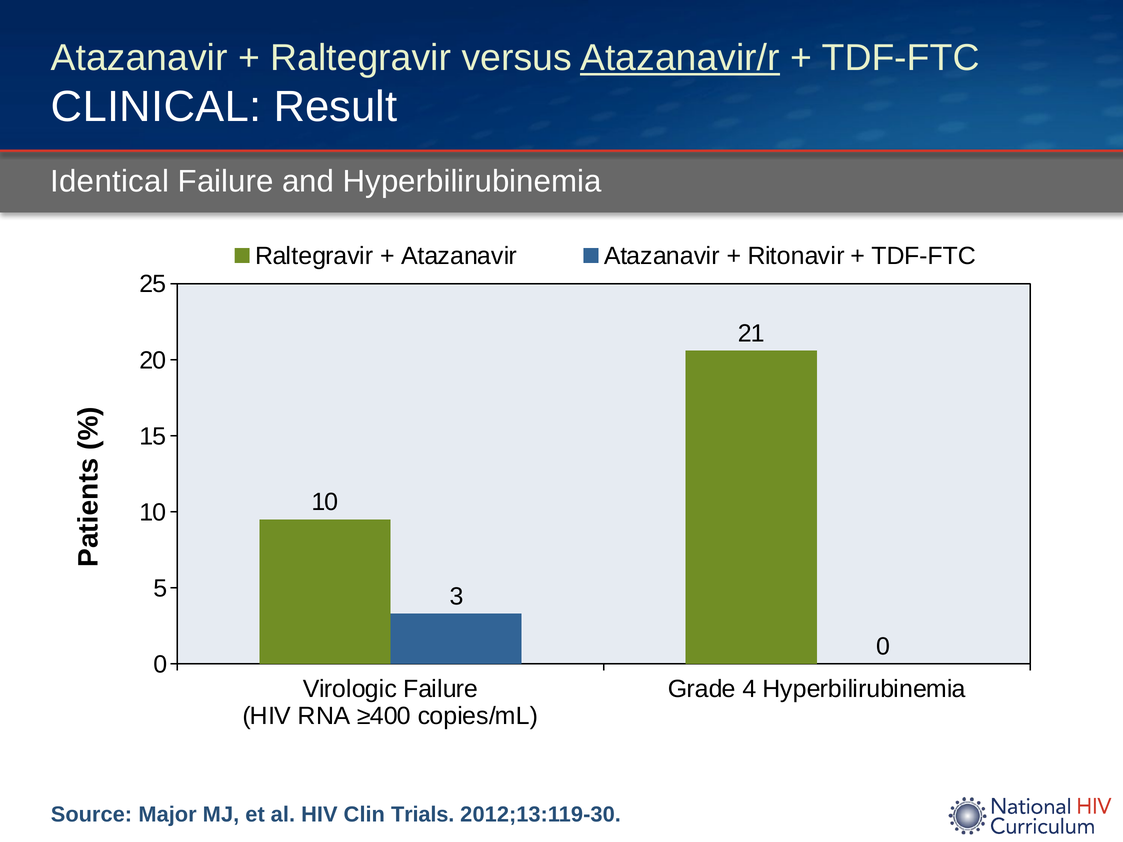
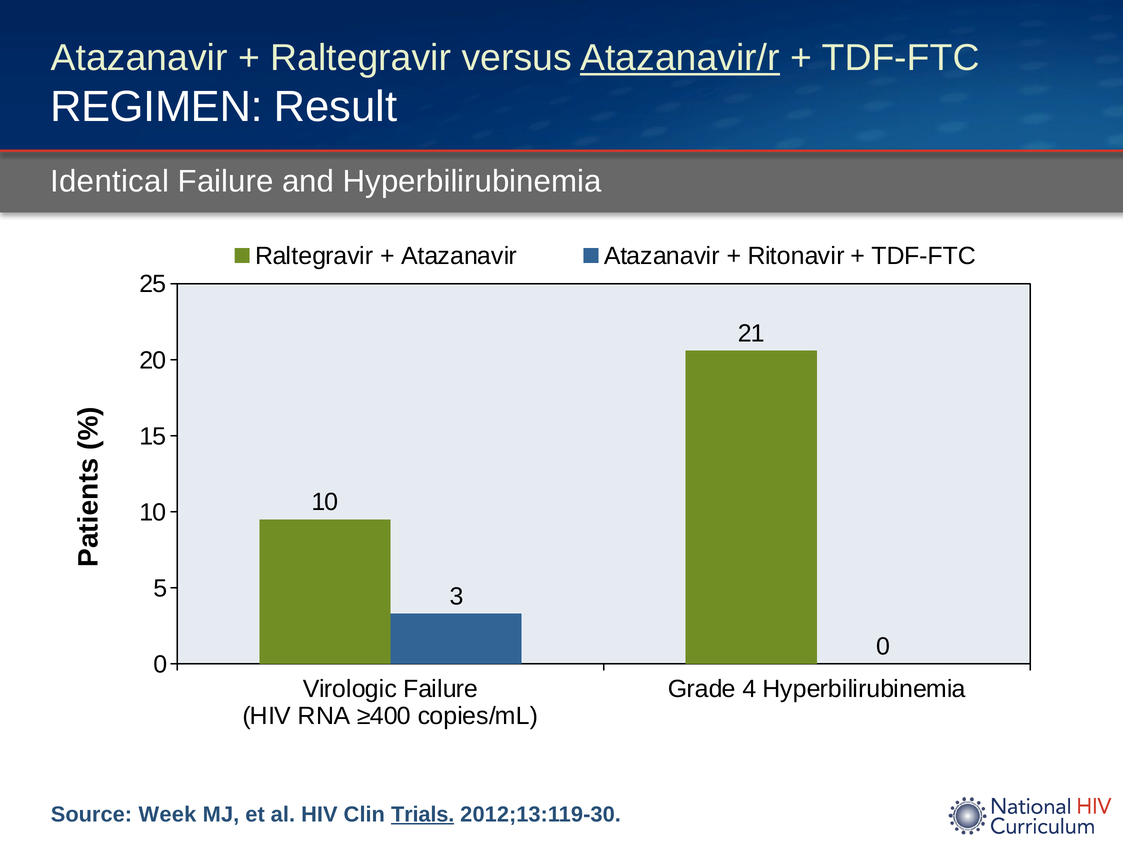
CLINICAL: CLINICAL -> REGIMEN
Major: Major -> Week
Trials underline: none -> present
